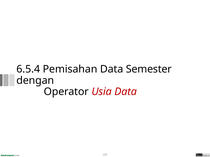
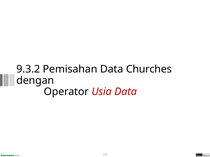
6.5.4: 6.5.4 -> 9.3.2
Semester: Semester -> Churches
